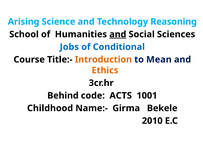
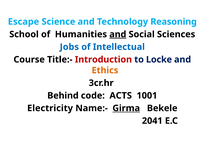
Arising: Arising -> Escape
Conditional: Conditional -> Intellectual
Introduction colour: orange -> red
Mean: Mean -> Locke
Childhood: Childhood -> Electricity
Girma underline: none -> present
2010: 2010 -> 2041
